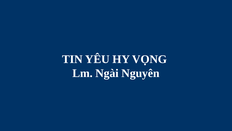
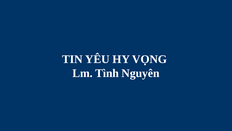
Ngài: Ngài -> Tình
